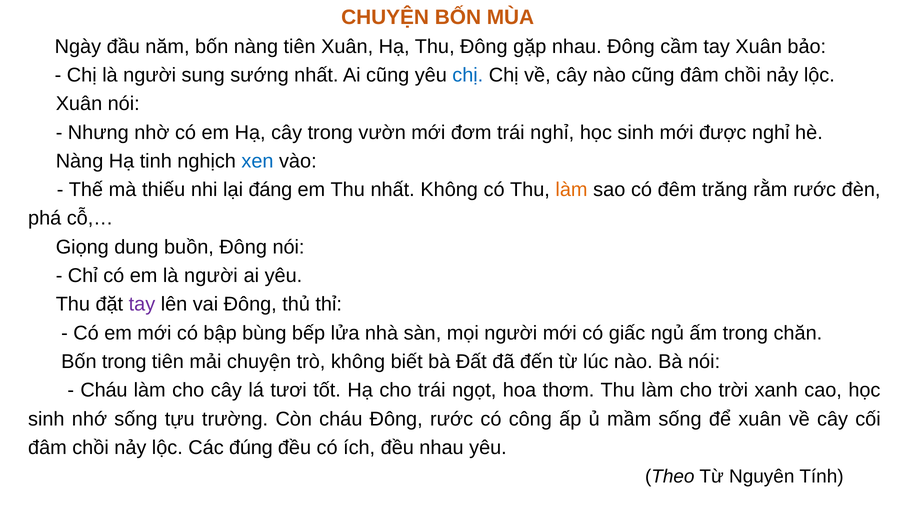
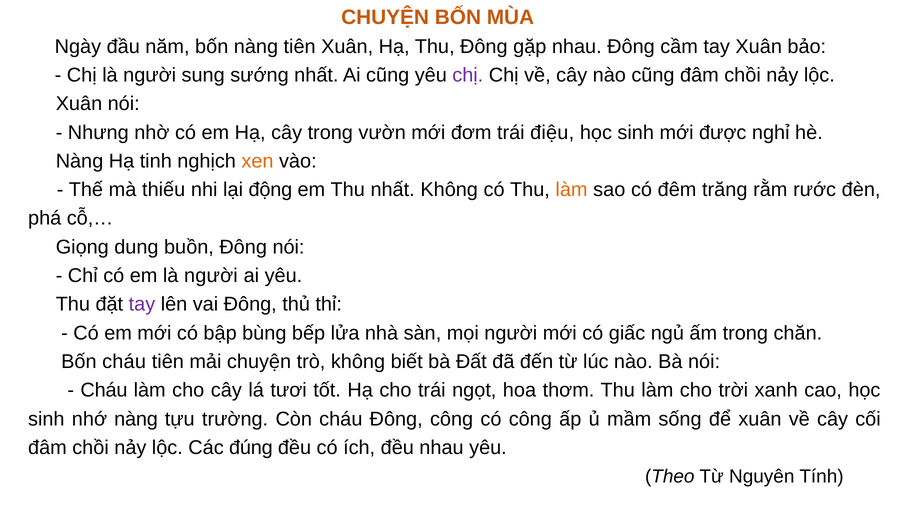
chị at (468, 75) colour: blue -> purple
trái nghỉ: nghỉ -> điệu
xen colour: blue -> orange
đáng: đáng -> động
Bốn trong: trong -> cháu
nhớ sống: sống -> nàng
Đông rước: rước -> công
